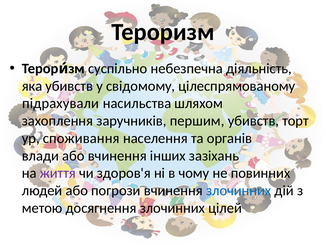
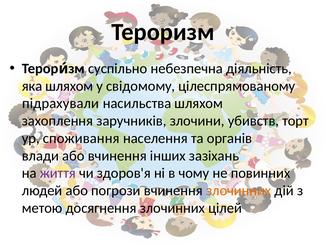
яка убивств: убивств -> шляхом
першим: першим -> злочини
злочинних at (239, 190) colour: blue -> orange
